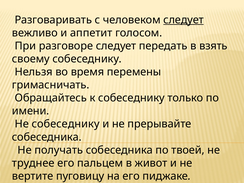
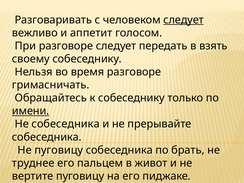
время перемены: перемены -> разговоре
имени underline: none -> present
Не собеседнику: собеседнику -> собеседника
Не получать: получать -> пуговицу
твоей: твоей -> брать
